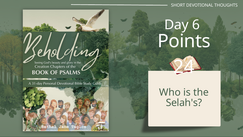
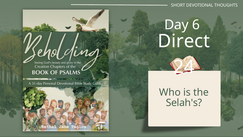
Points: Points -> Direct
